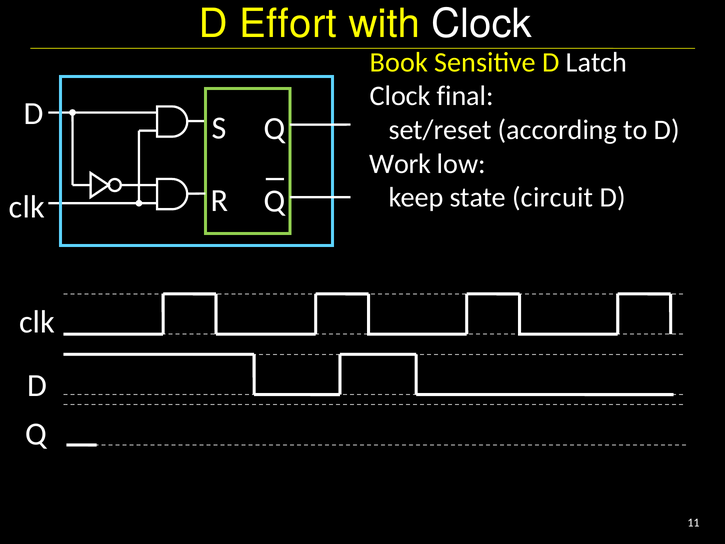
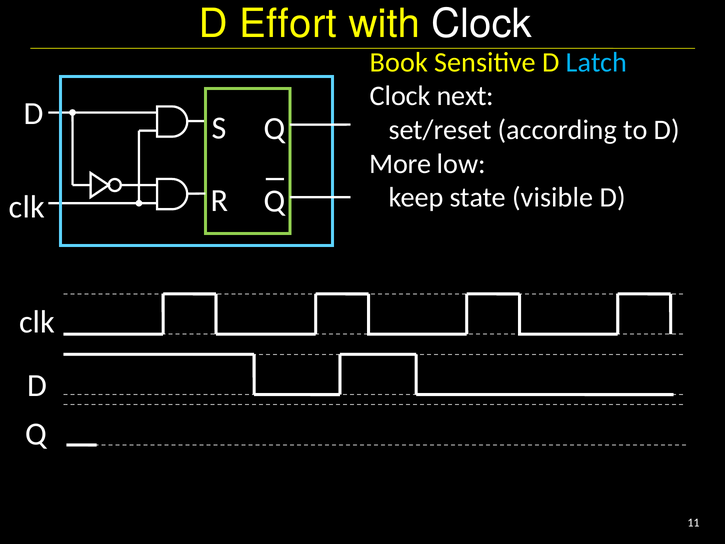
Latch colour: white -> light blue
final: final -> next
Work: Work -> More
circuit: circuit -> visible
